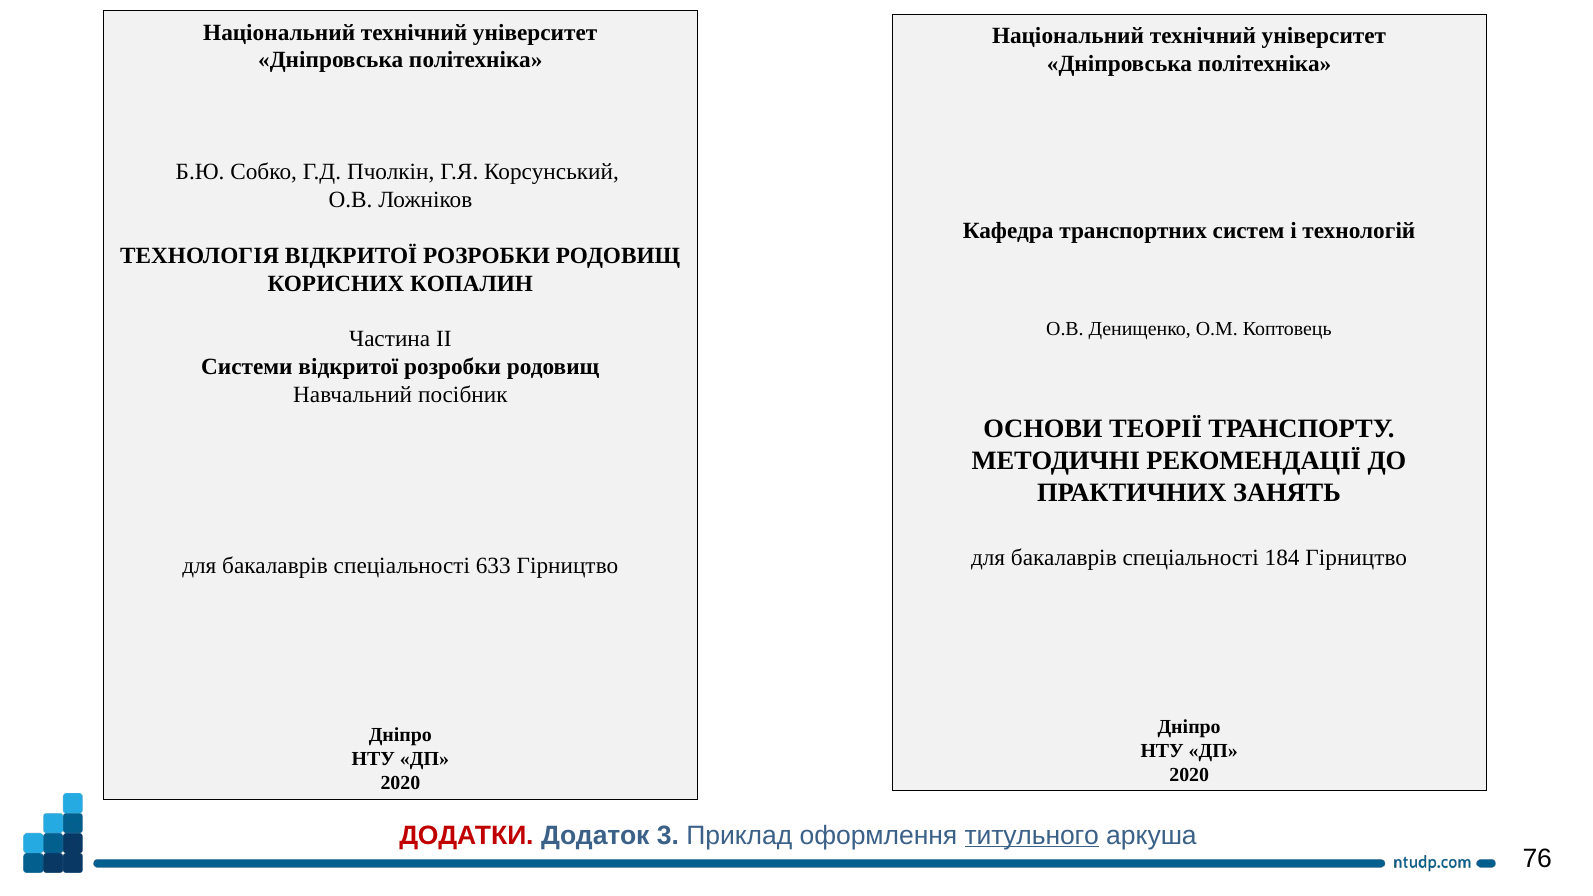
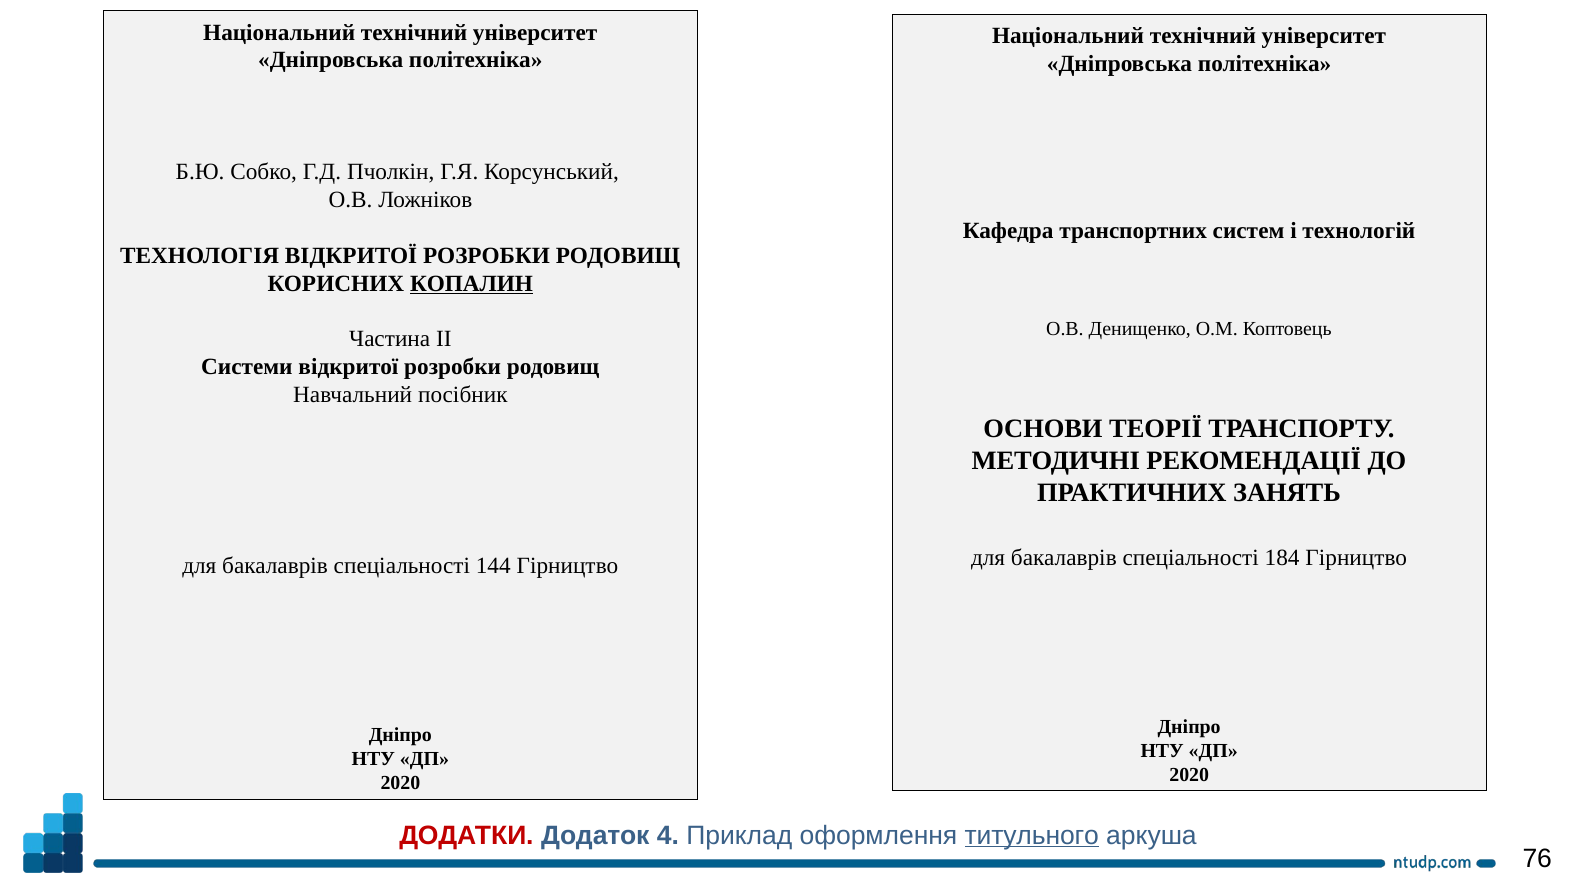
КОПАЛИН underline: none -> present
633: 633 -> 144
3: 3 -> 4
